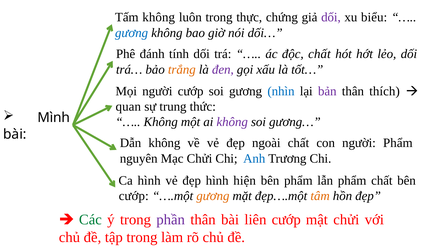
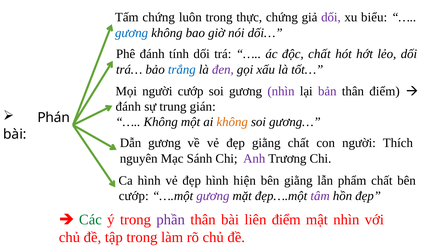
Tấm không: không -> chứng
trắng colour: orange -> blue
nhìn at (281, 91) colour: blue -> purple
thân thích: thích -> điểm
quan at (128, 106): quan -> đánh
thức: thức -> gián
Mình: Mình -> Phán
không at (232, 122) colour: purple -> orange
Dẫn không: không -> gương
đẹp ngoài: ngoài -> giằng
người Phẩm: Phẩm -> Thích
Mạc Chửi: Chửi -> Sánh
Anh colour: blue -> purple
bên phẩm: phẩm -> giằng
gương at (213, 196) colour: orange -> purple
tâm colour: orange -> purple
liên cướp: cướp -> điểm
mật chửi: chửi -> nhìn
